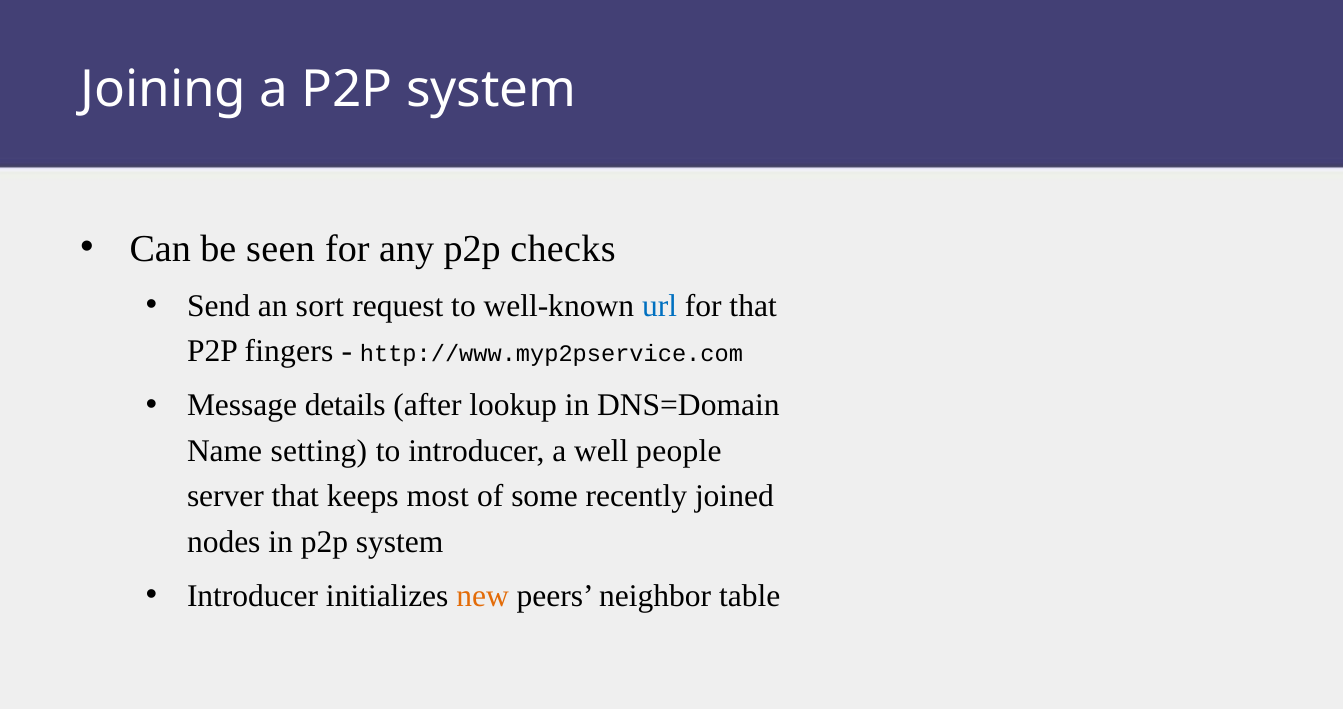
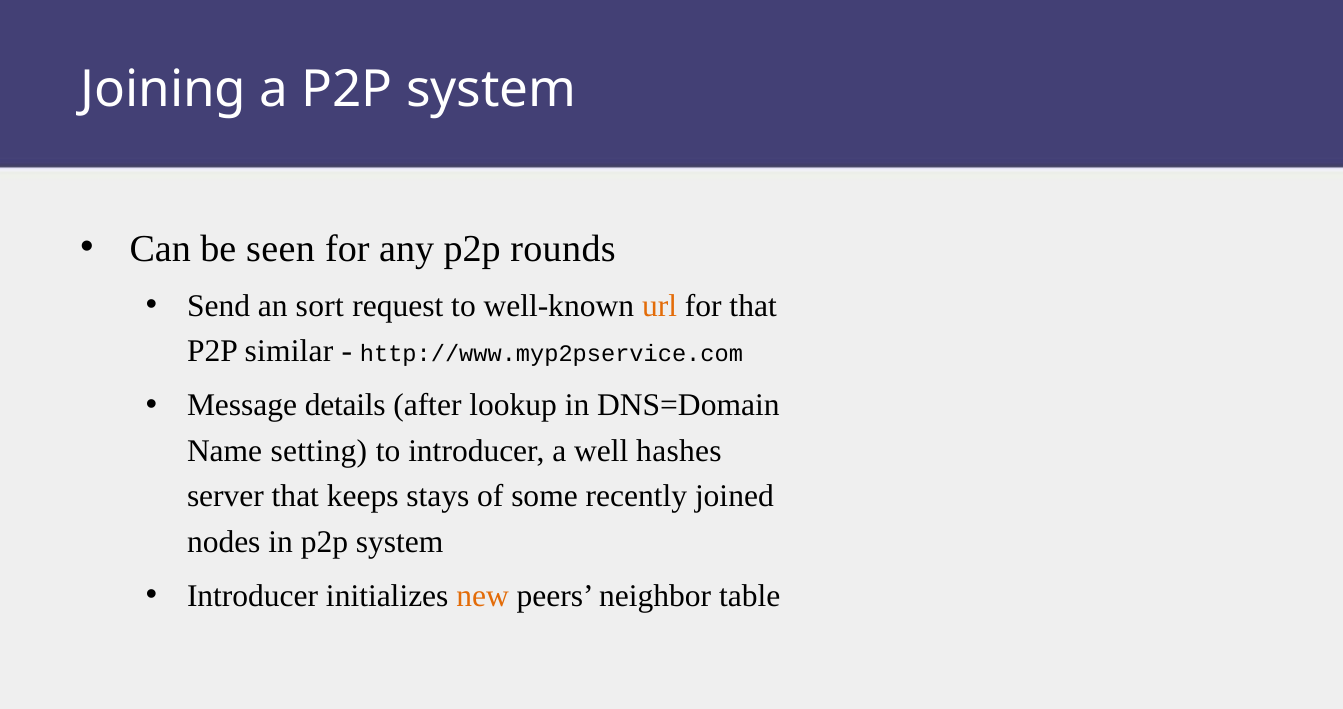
checks: checks -> rounds
url colour: blue -> orange
fingers: fingers -> similar
people: people -> hashes
most: most -> stays
